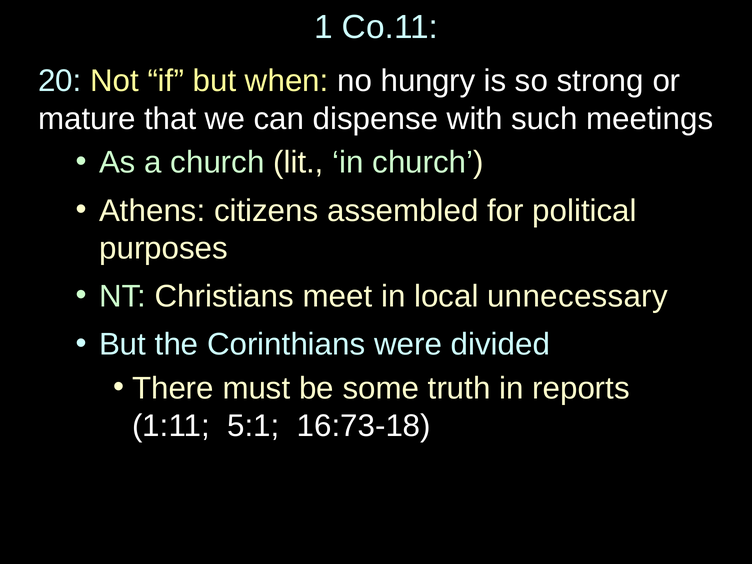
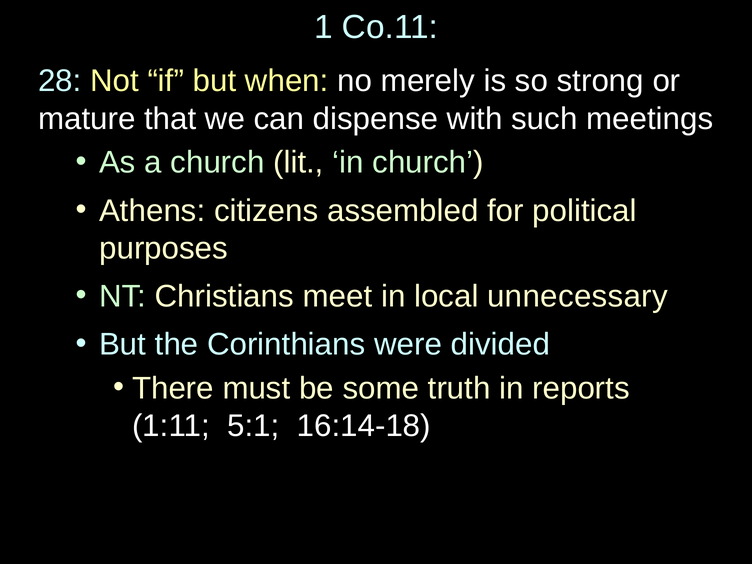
20: 20 -> 28
hungry: hungry -> merely
16:73-18: 16:73-18 -> 16:14-18
